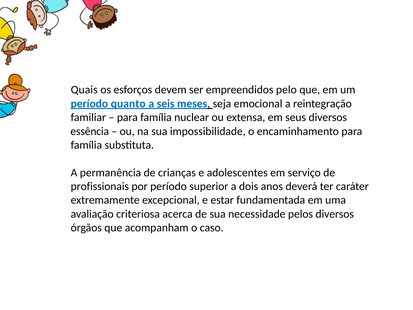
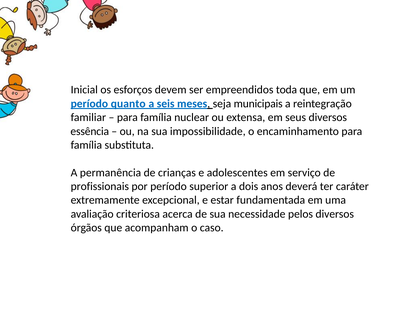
Quais: Quais -> Inicial
pelo: pelo -> toda
emocional: emocional -> municipais
